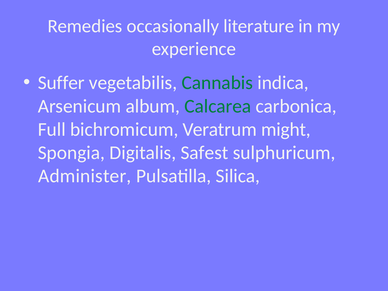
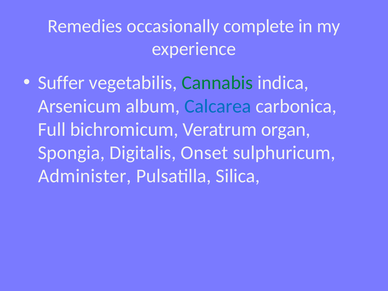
literature: literature -> complete
Calcarea colour: green -> blue
might: might -> organ
Safest: Safest -> Onset
